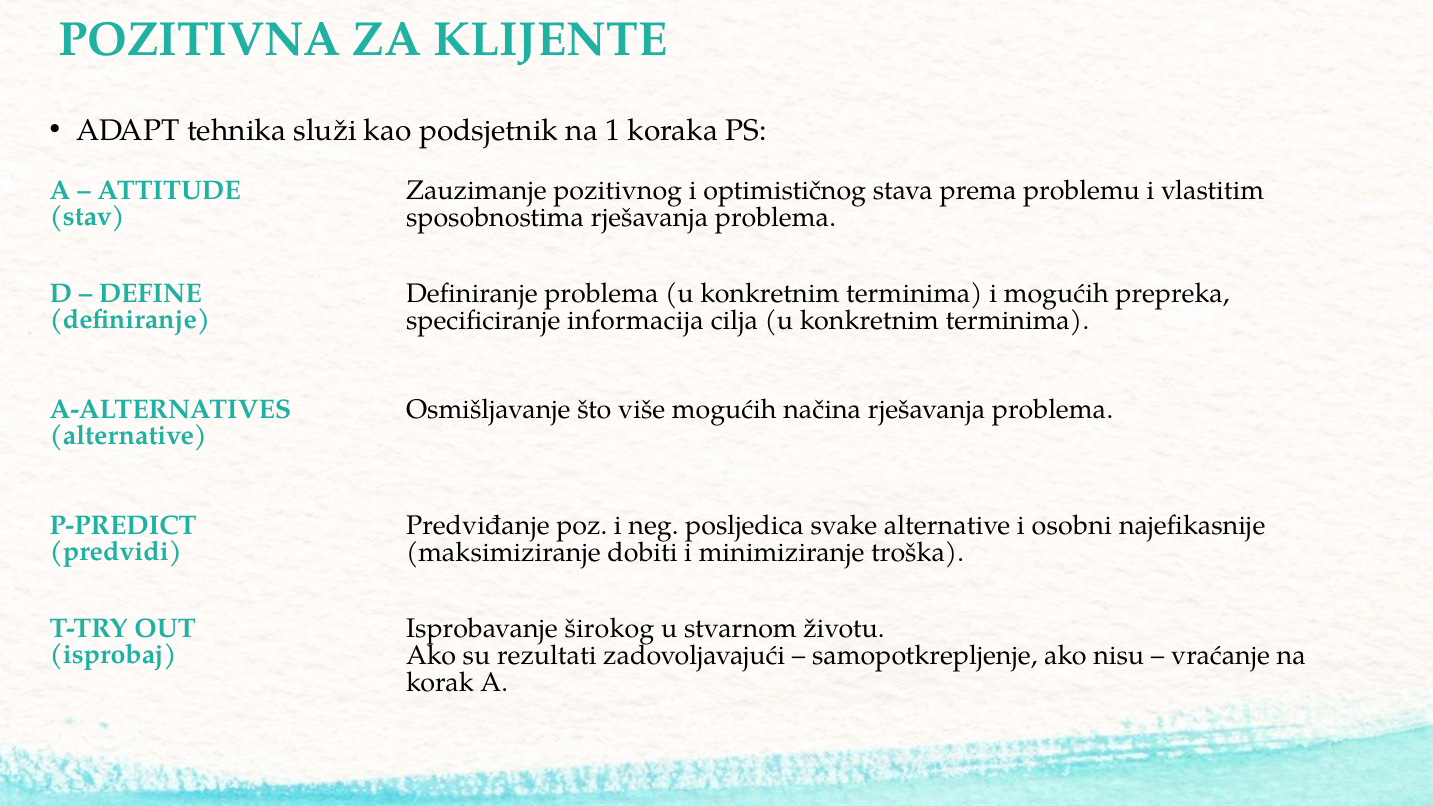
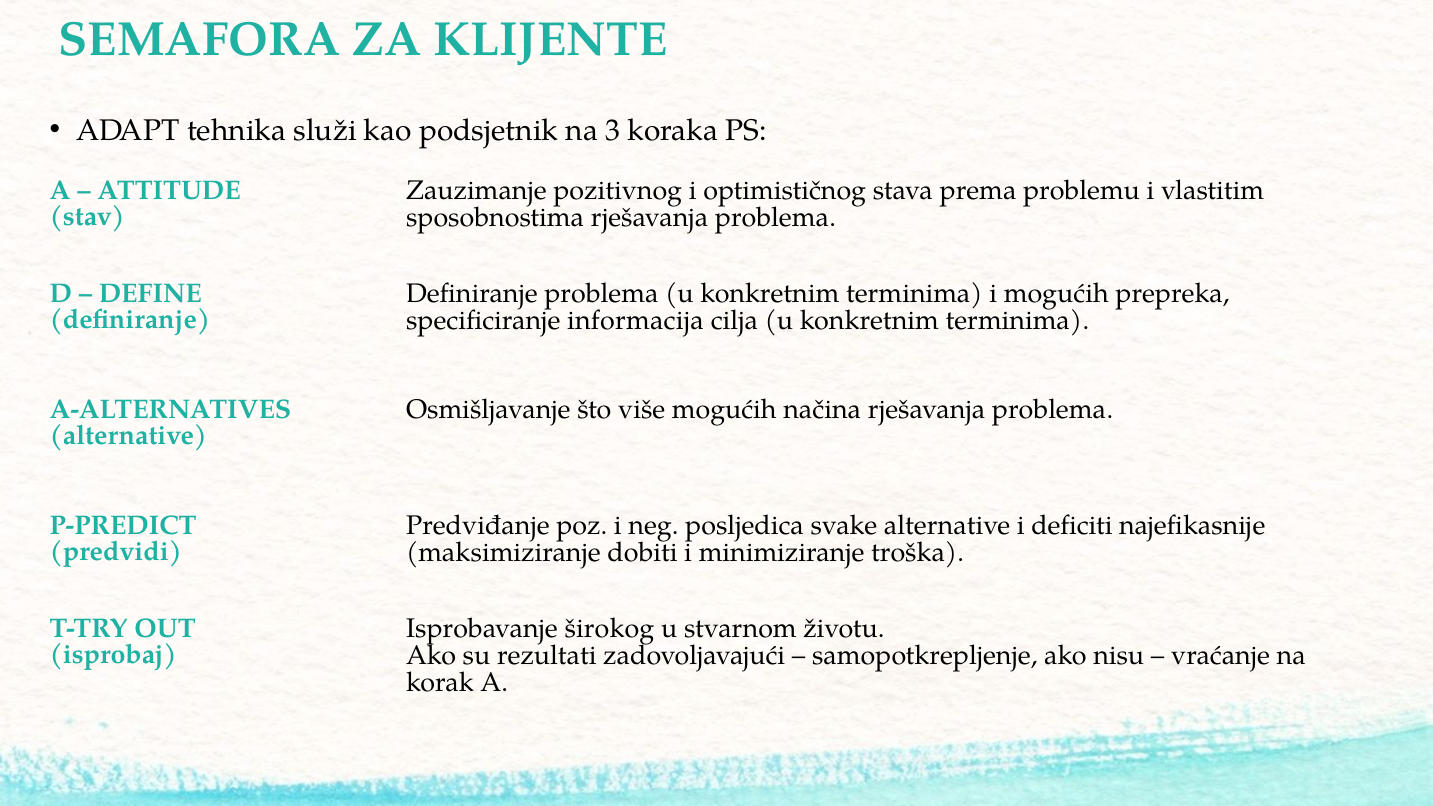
POZITIVNA: POZITIVNA -> SEMAFORA
1: 1 -> 3
osobni: osobni -> deficiti
